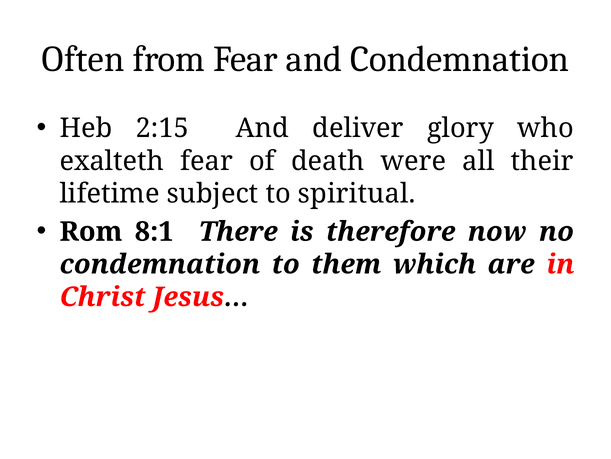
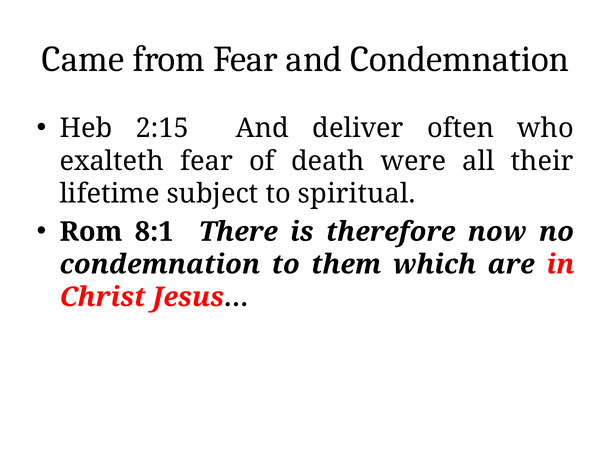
Often: Often -> Came
glory: glory -> often
